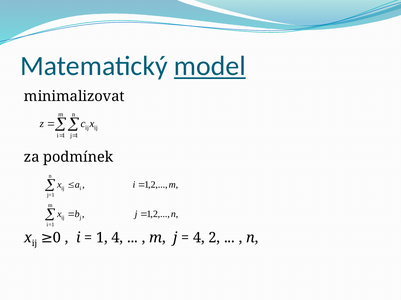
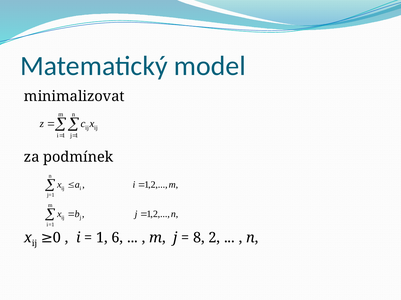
model underline: present -> none
1 4: 4 -> 6
4 at (199, 238): 4 -> 8
